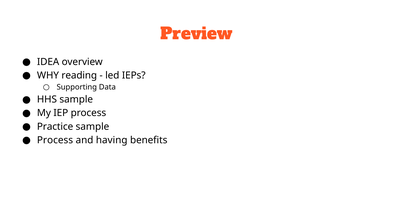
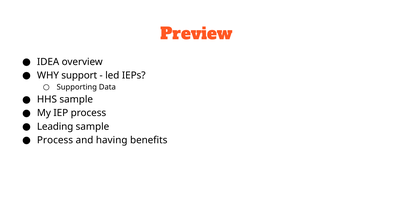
reading: reading -> support
Practice: Practice -> Leading
